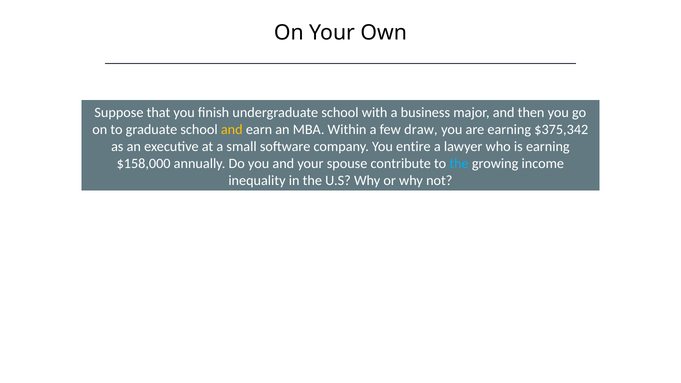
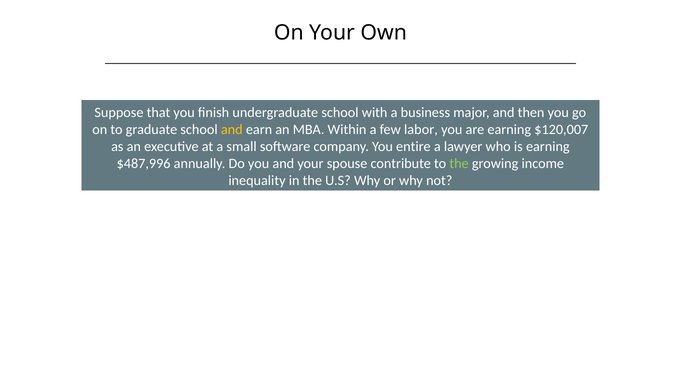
draw: draw -> labor
$375,342: $375,342 -> $120,007
$158,000: $158,000 -> $487,996
the at (459, 163) colour: light blue -> light green
